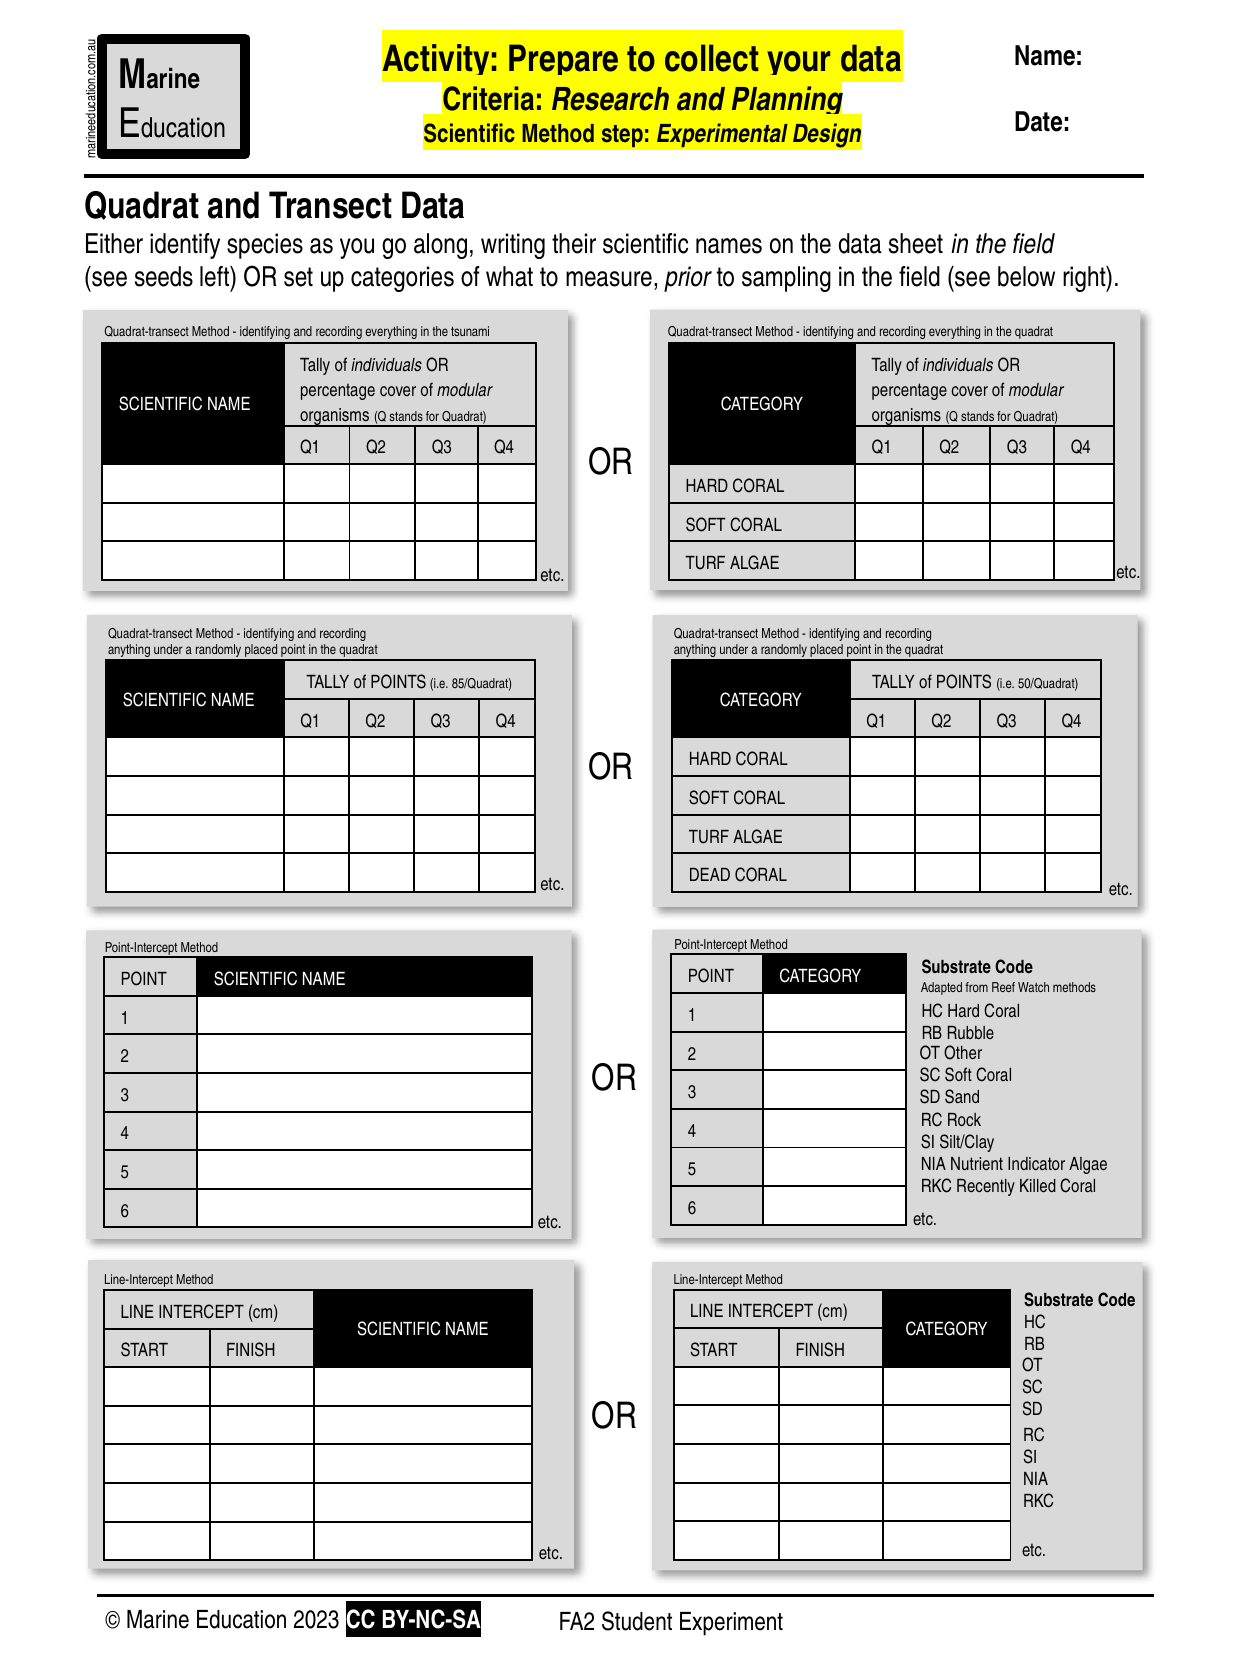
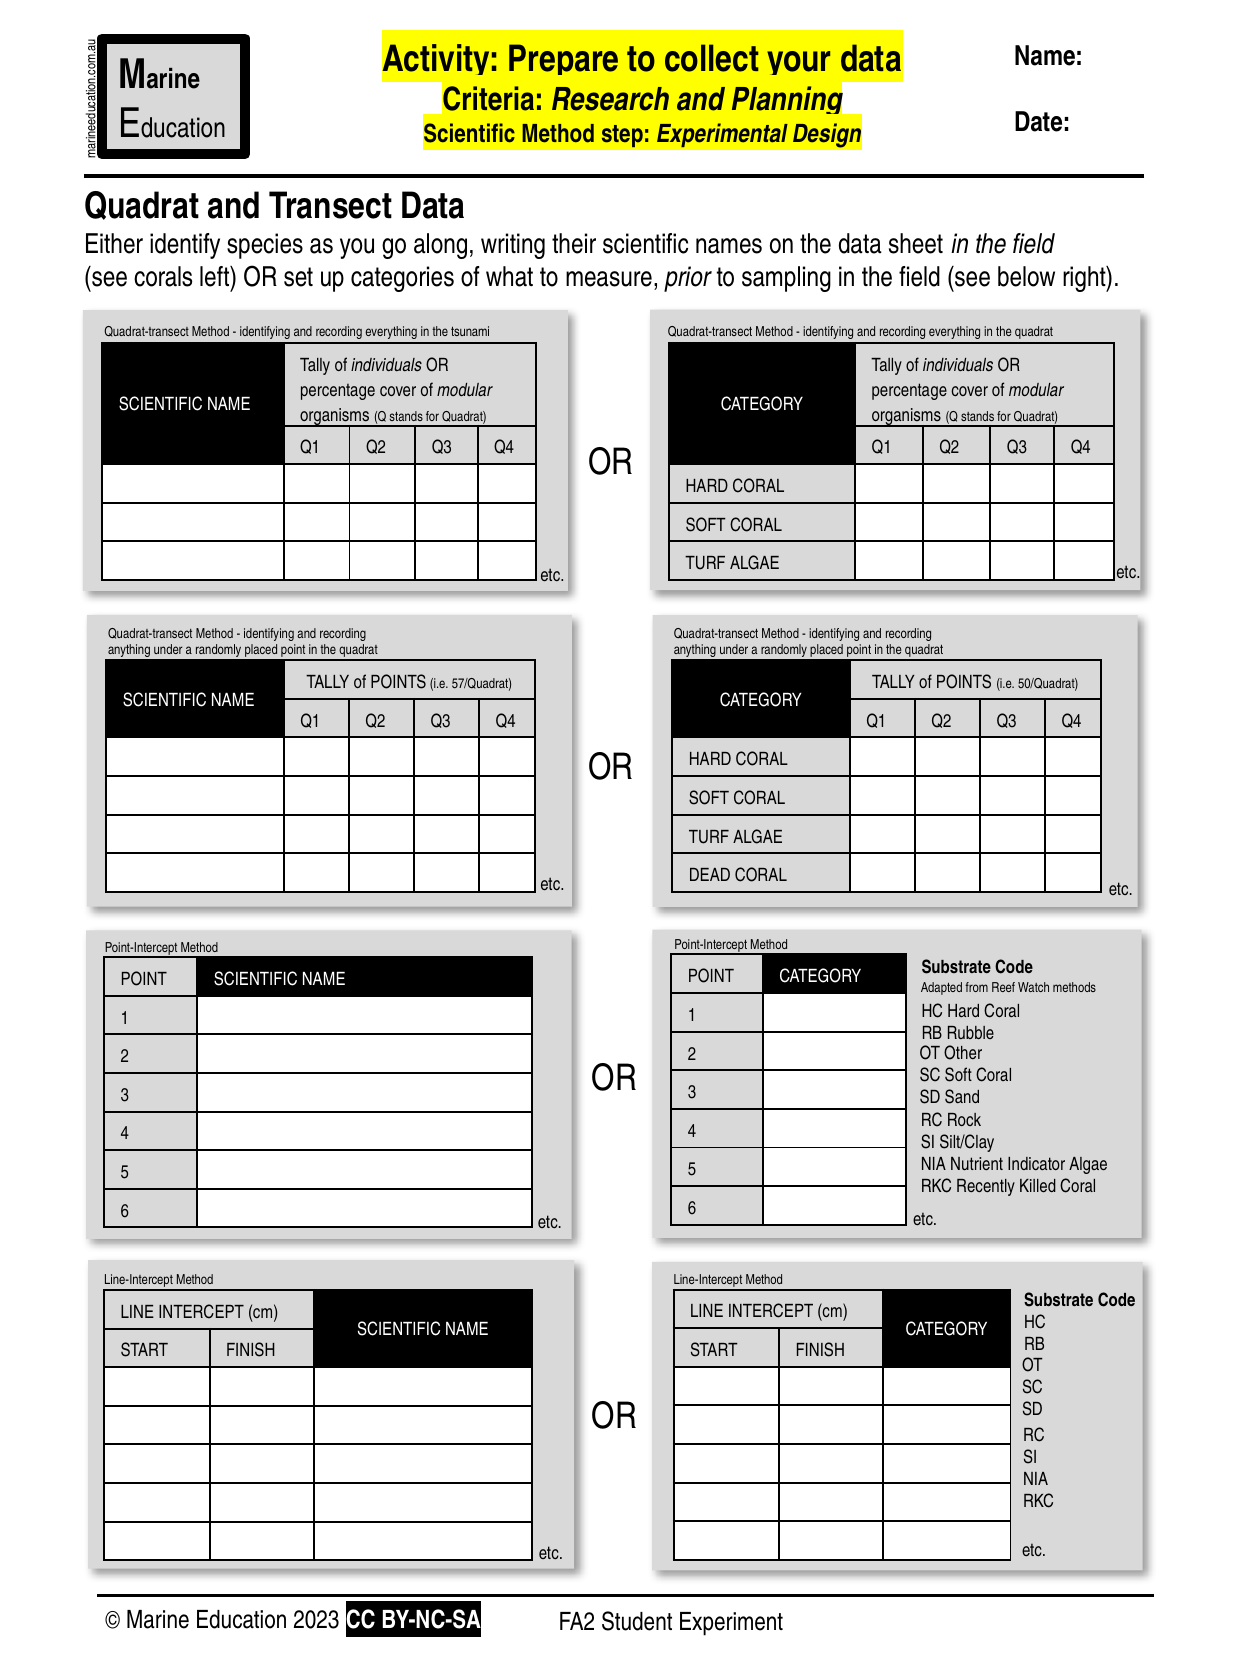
seeds: seeds -> corals
85/Quadrat: 85/Quadrat -> 57/Quadrat
